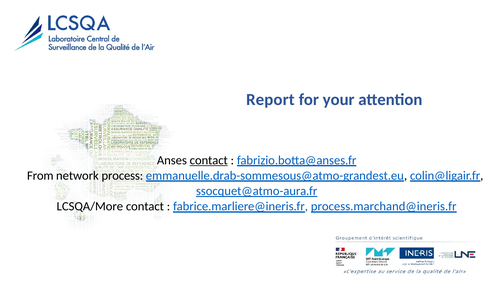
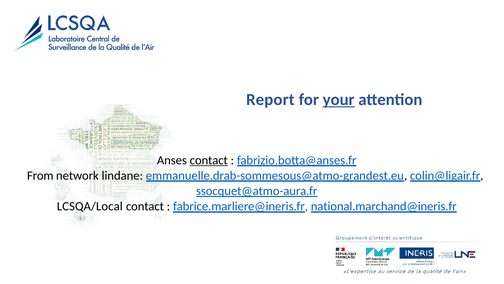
your underline: none -> present
process: process -> lindane
LCSQA/More: LCSQA/More -> LCSQA/Local
process.marchand@ineris.fr: process.marchand@ineris.fr -> national.marchand@ineris.fr
